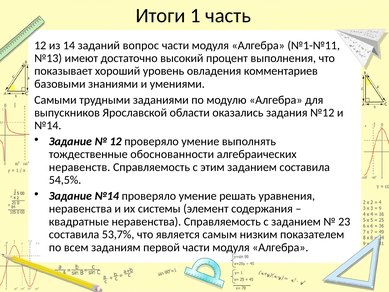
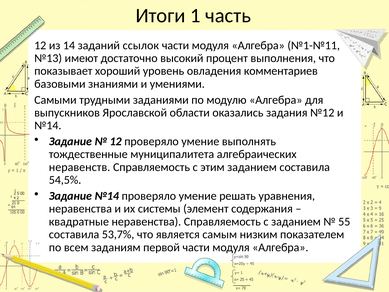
вопрос: вопрос -> ссылок
обоснованности: обоснованности -> муниципалитета
23: 23 -> 55
